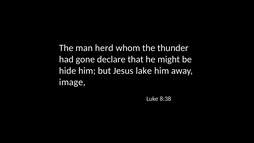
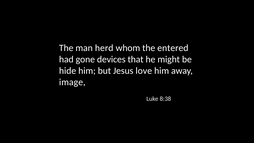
thunder: thunder -> entered
declare: declare -> devices
lake: lake -> love
